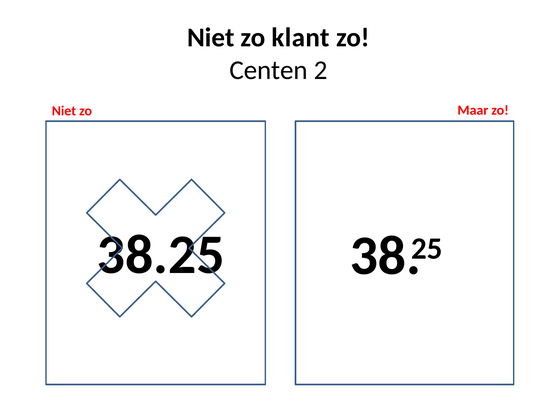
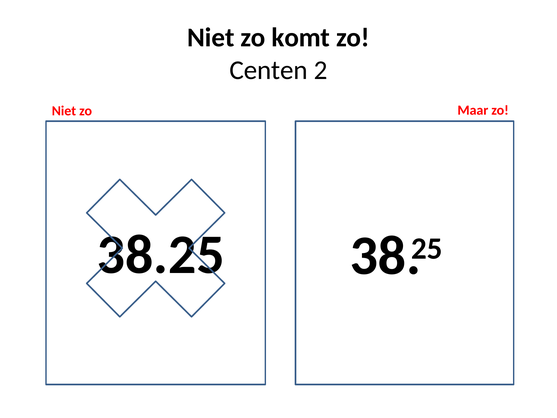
klant: klant -> komt
